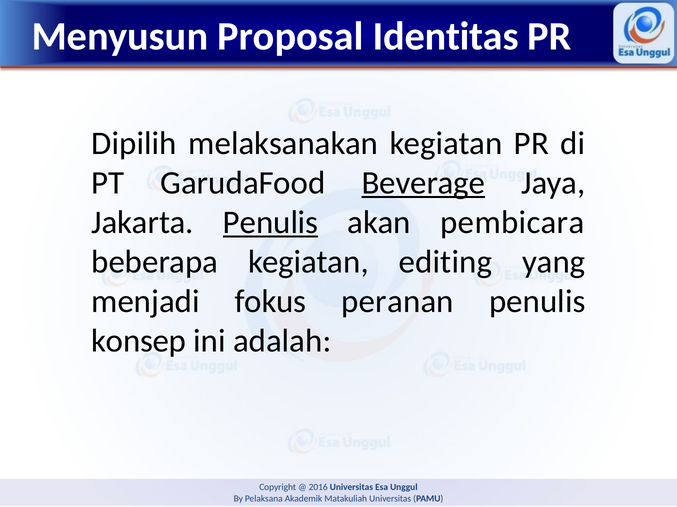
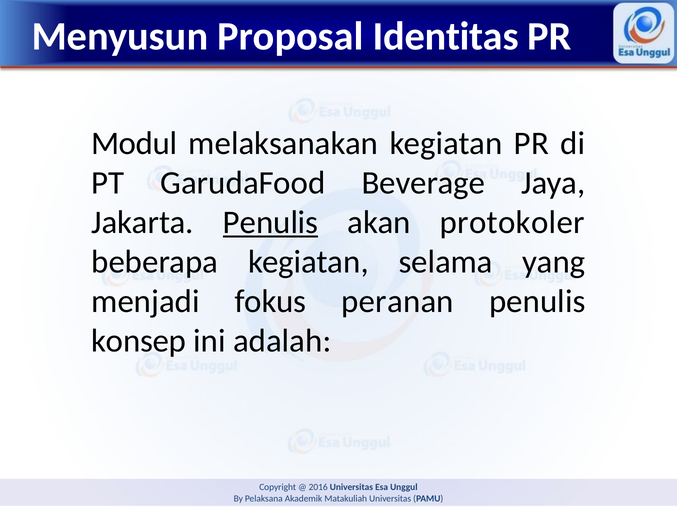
Dipilih: Dipilih -> Modul
Beverage underline: present -> none
pembicara: pembicara -> protokoler
editing: editing -> selama
